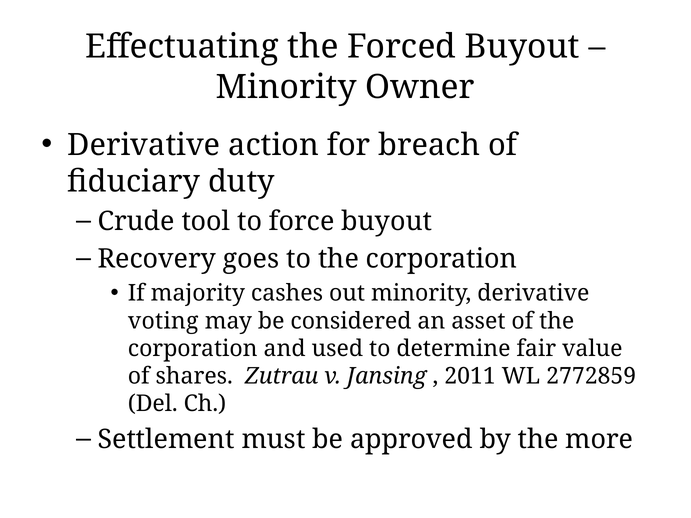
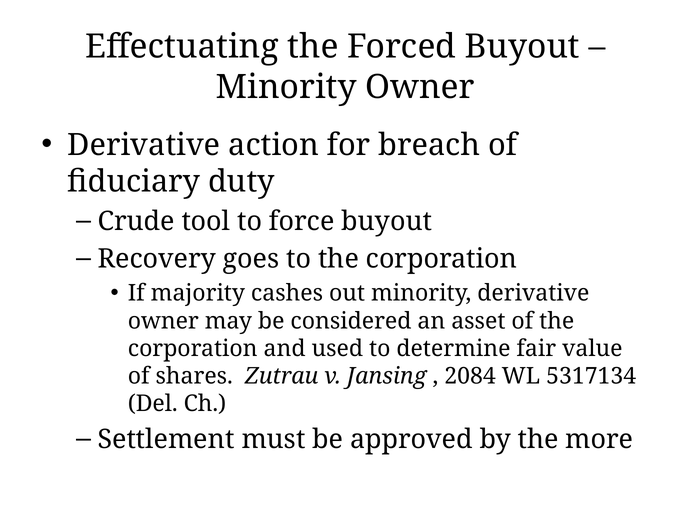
voting at (163, 321): voting -> owner
2011: 2011 -> 2084
2772859: 2772859 -> 5317134
